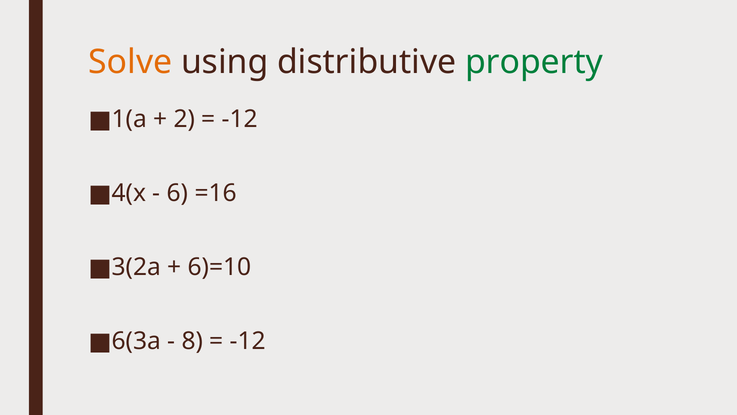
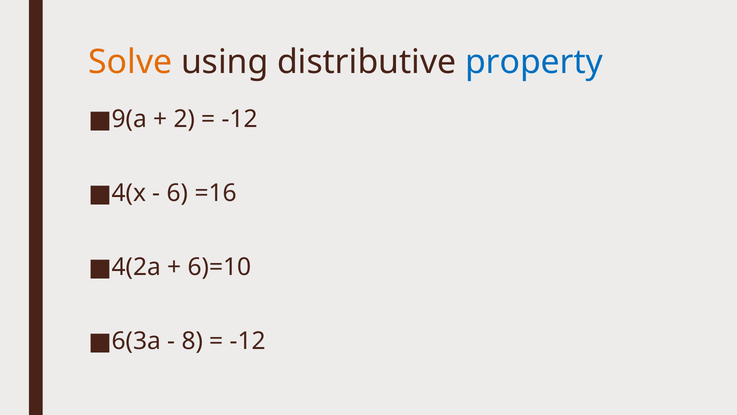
property colour: green -> blue
1(a: 1(a -> 9(a
3(2a: 3(2a -> 4(2a
